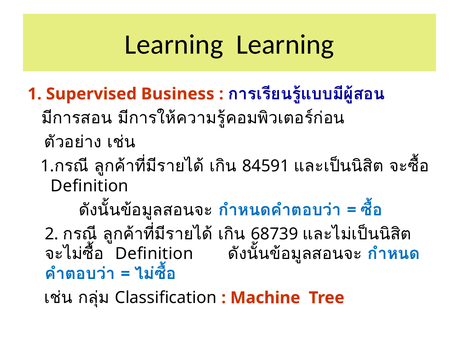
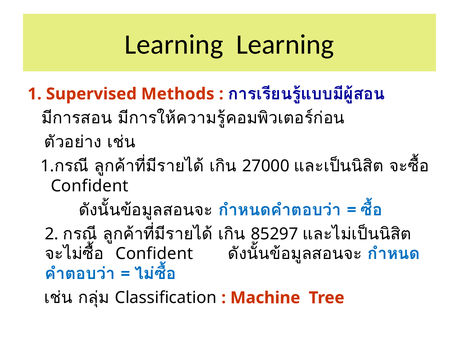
Business: Business -> Methods
84591: 84591 -> 27000
Definition at (90, 185): Definition -> Confident
68739: 68739 -> 85297
Definition at (154, 253): Definition -> Confident
